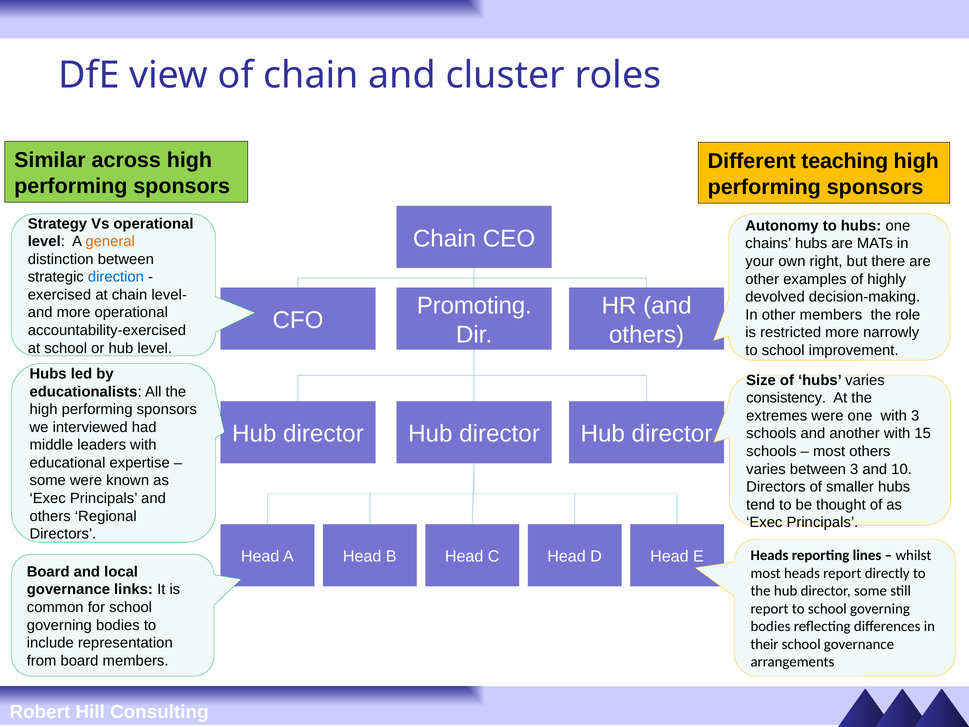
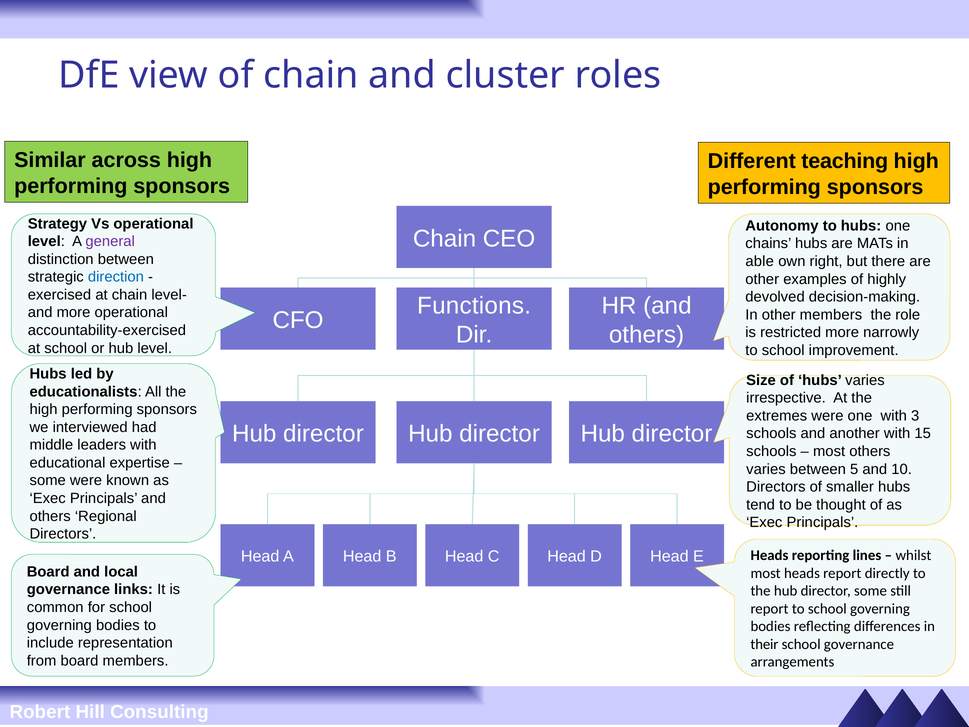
general colour: orange -> purple
your: your -> able
Promoting: Promoting -> Functions
consistency: consistency -> irrespective
between 3: 3 -> 5
